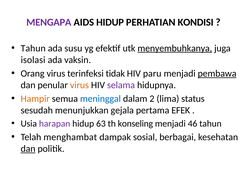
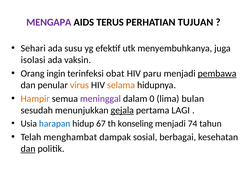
AIDS HIDUP: HIDUP -> TERUS
KONDISI: KONDISI -> TUJUAN
Tahun at (33, 48): Tahun -> Sehari
menyembuhkanya underline: present -> none
Orang virus: virus -> ingin
tidak: tidak -> obat
selama colour: purple -> orange
meninggal colour: blue -> purple
2: 2 -> 0
status: status -> bulan
gejala underline: none -> present
EFEK: EFEK -> LAGI
harapan colour: purple -> blue
63: 63 -> 67
46: 46 -> 74
